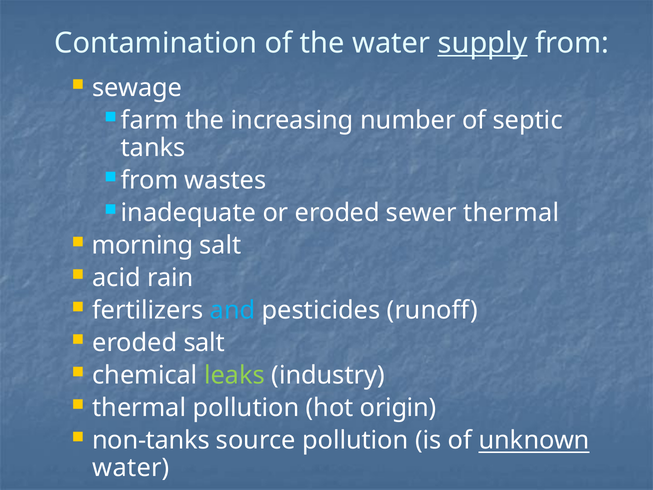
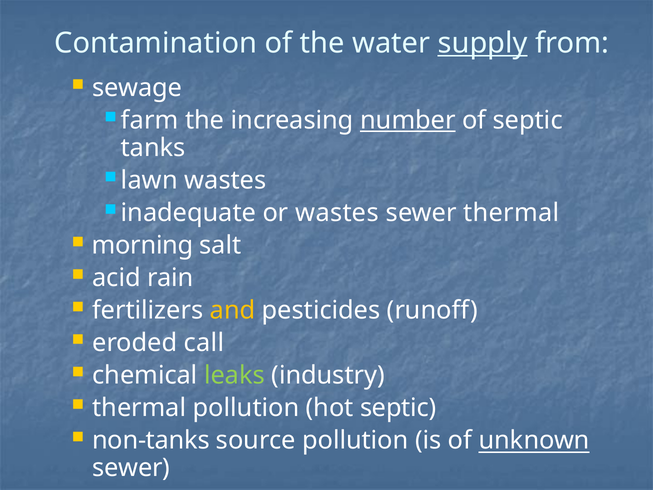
number underline: none -> present
from at (150, 180): from -> lawn
or eroded: eroded -> wastes
and colour: light blue -> yellow
eroded salt: salt -> call
hot origin: origin -> septic
water at (131, 468): water -> sewer
